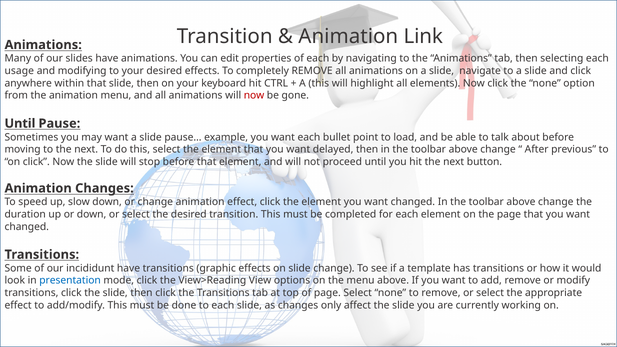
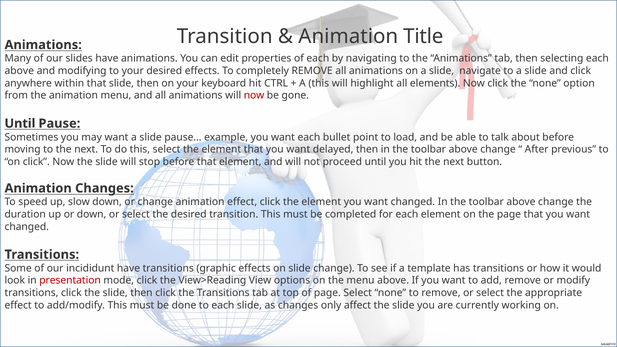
Link: Link -> Title
usage at (19, 71): usage -> above
presentation colour: blue -> red
